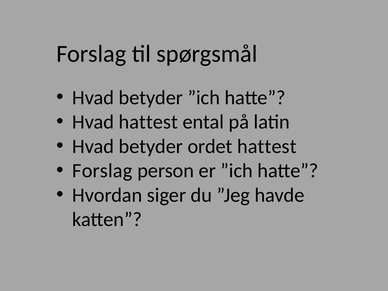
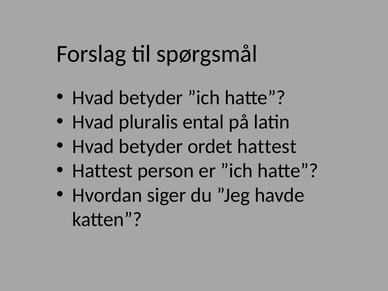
Hvad hattest: hattest -> pluralis
Forslag at (102, 171): Forslag -> Hattest
